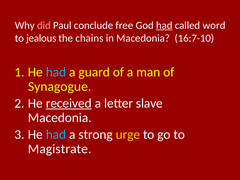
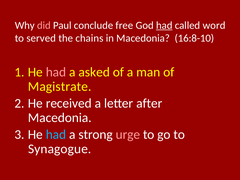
jealous: jealous -> served
16:7-10: 16:7-10 -> 16:8-10
had at (56, 72) colour: light blue -> pink
guard: guard -> asked
Synagogue: Synagogue -> Magistrate
received underline: present -> none
slave: slave -> after
urge colour: yellow -> pink
Magistrate: Magistrate -> Synagogue
